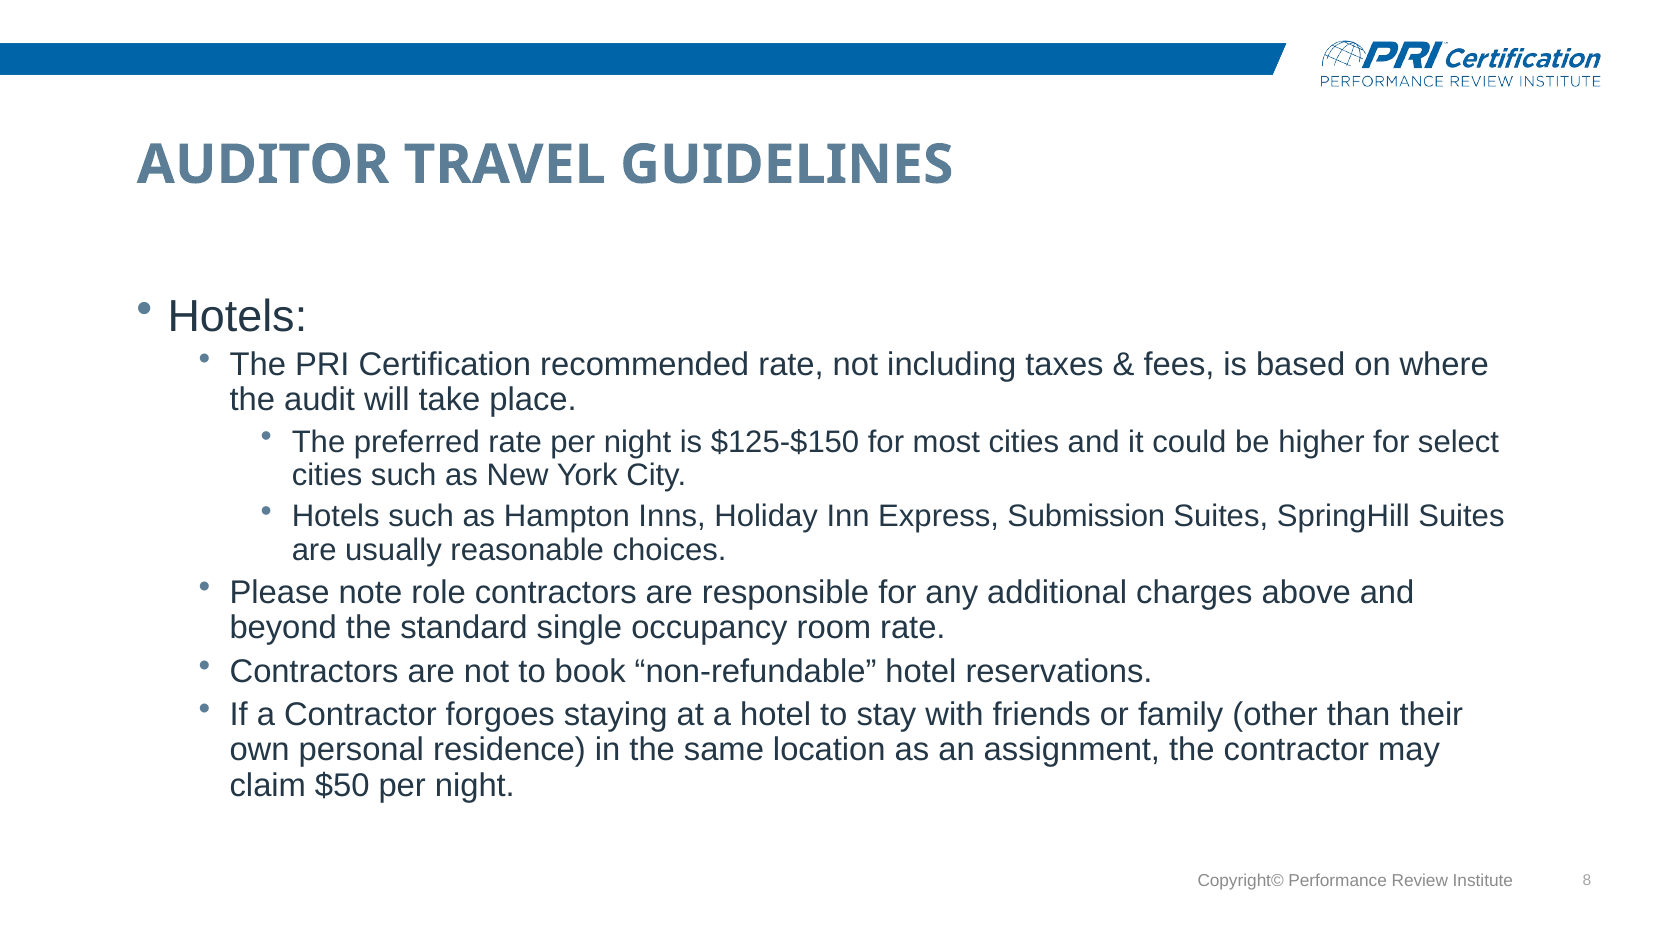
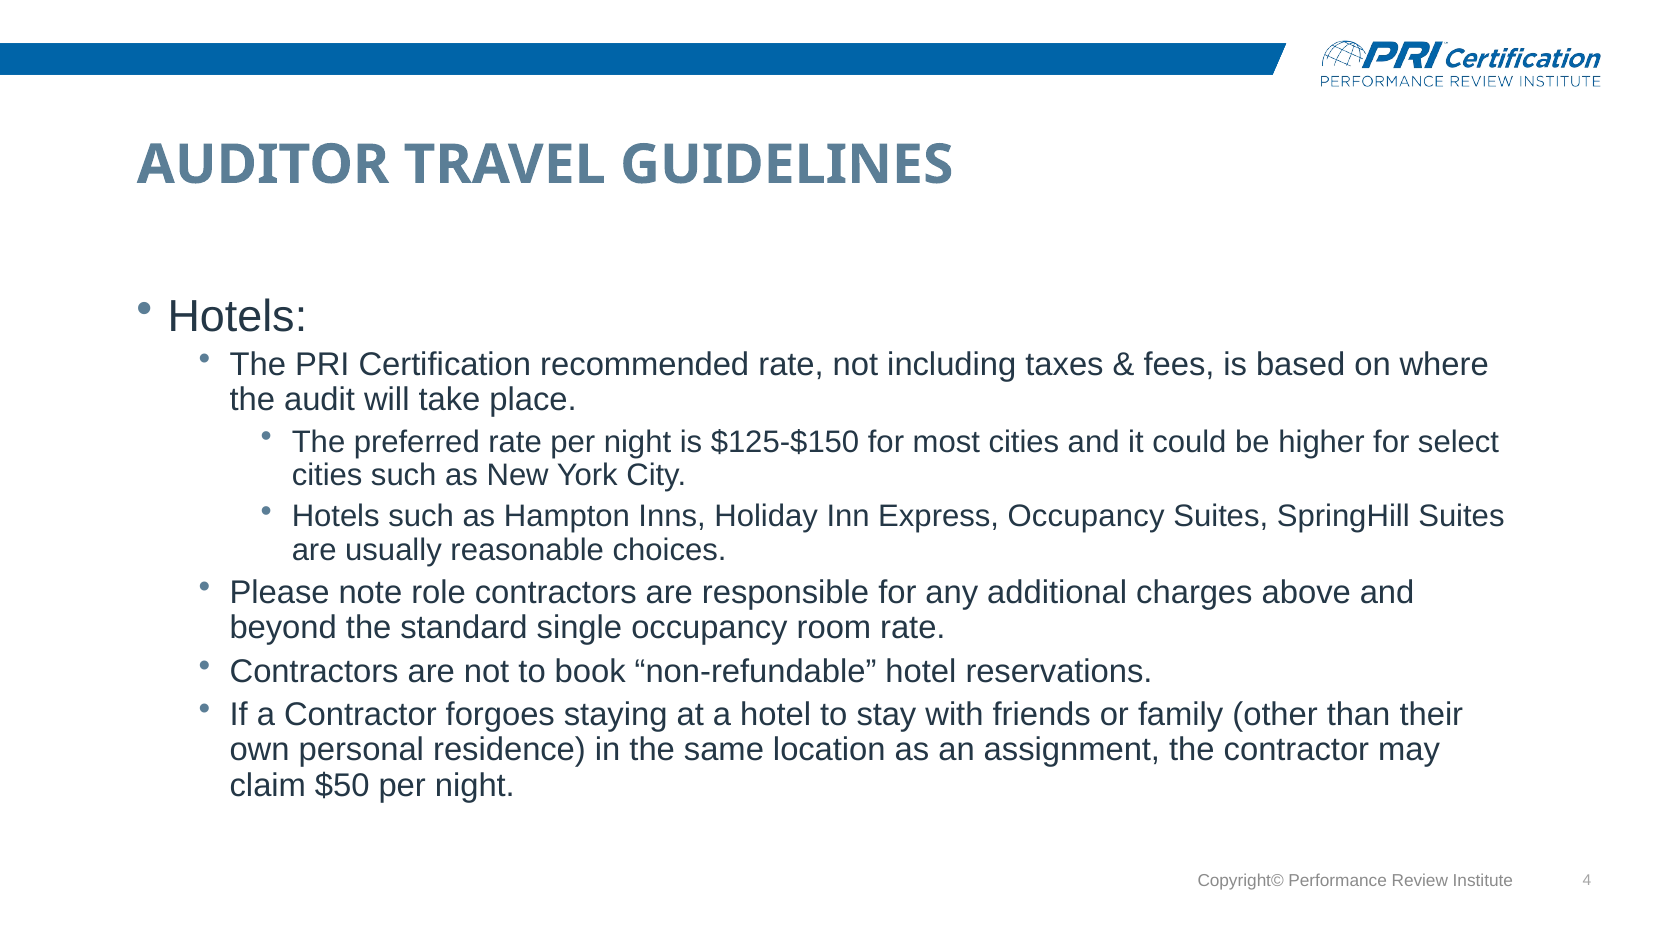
Express Submission: Submission -> Occupancy
8: 8 -> 4
